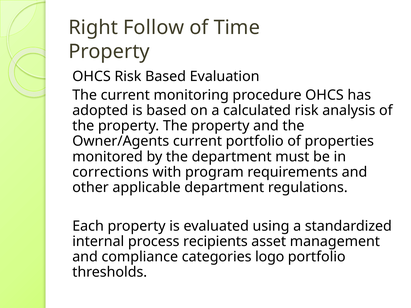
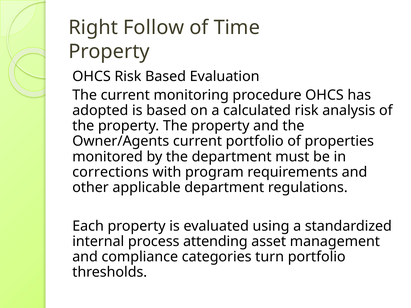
recipients: recipients -> attending
logo: logo -> turn
